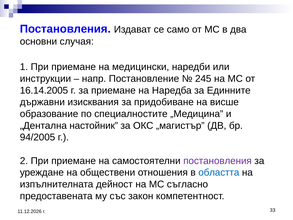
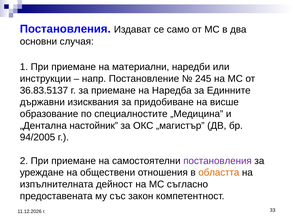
медицински: медицински -> материални
16.14.2005: 16.14.2005 -> 36.83.5137
областта colour: blue -> orange
